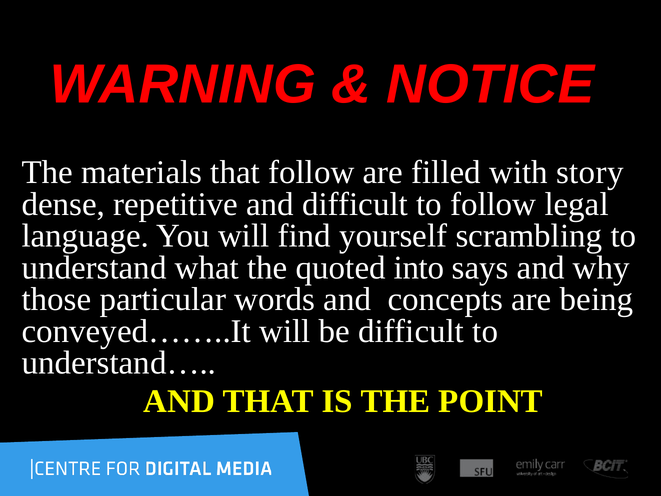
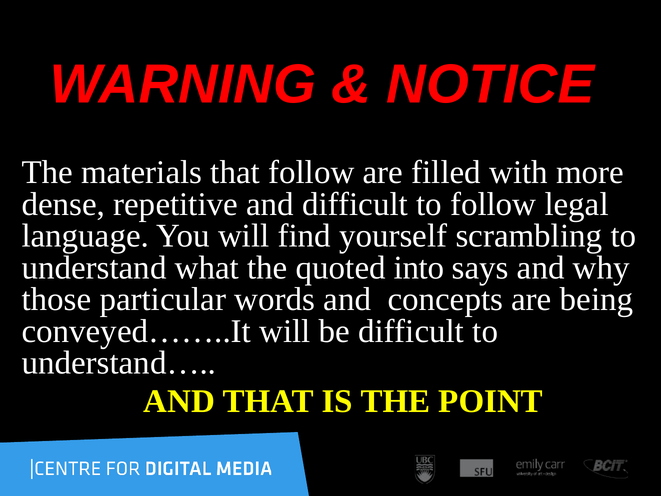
story: story -> more
